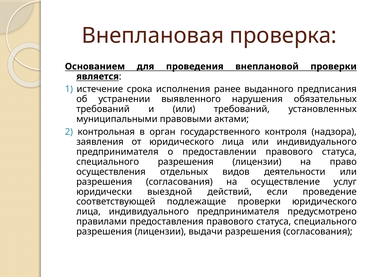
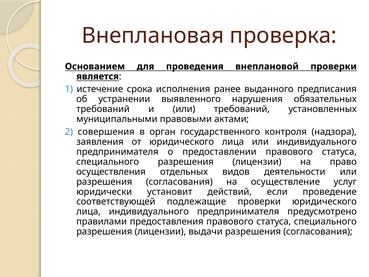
контрольная: контрольная -> совершения
выездной: выездной -> установит
